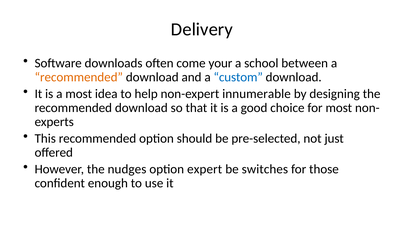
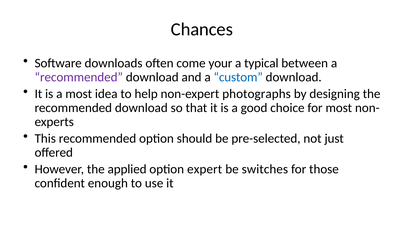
Delivery: Delivery -> Chances
school: school -> typical
recommended at (79, 77) colour: orange -> purple
innumerable: innumerable -> photographs
nudges: nudges -> applied
